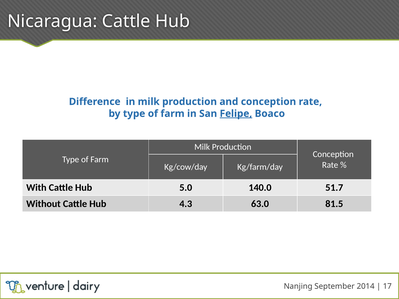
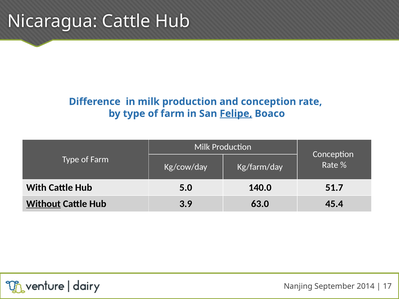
Without underline: none -> present
4.3: 4.3 -> 3.9
81.5: 81.5 -> 45.4
